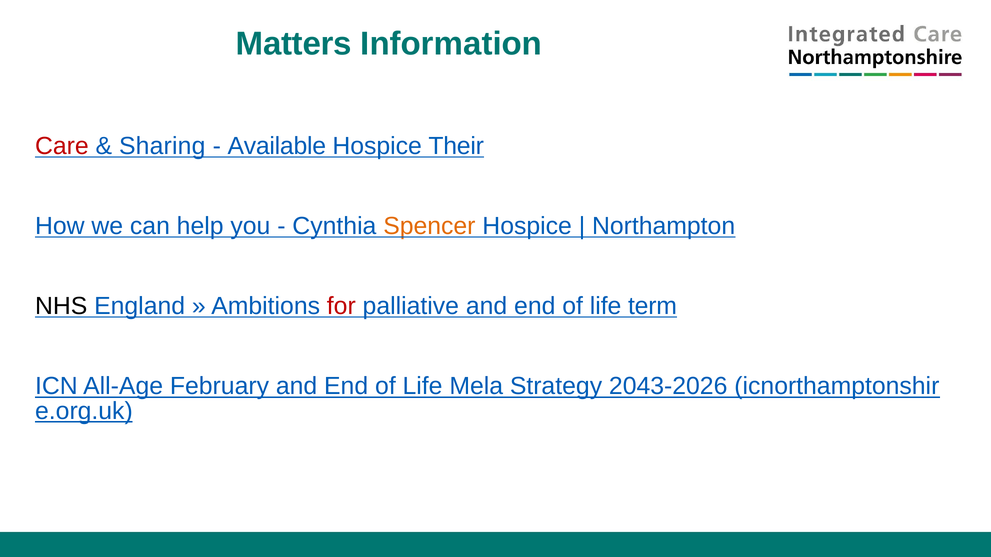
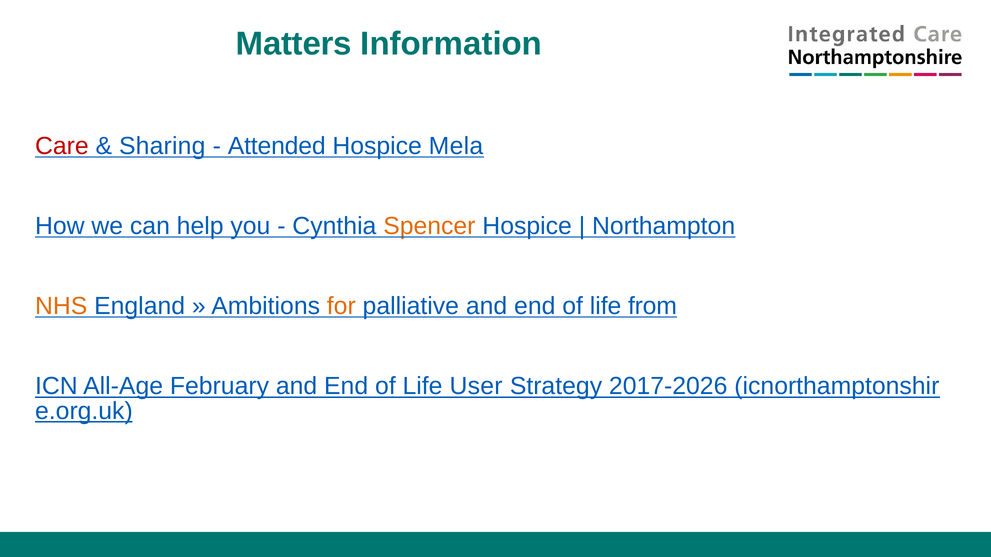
Available: Available -> Attended
Their: Their -> Mela
NHS colour: black -> orange
for colour: red -> orange
term: term -> from
Mela: Mela -> User
2043-2026: 2043-2026 -> 2017-2026
